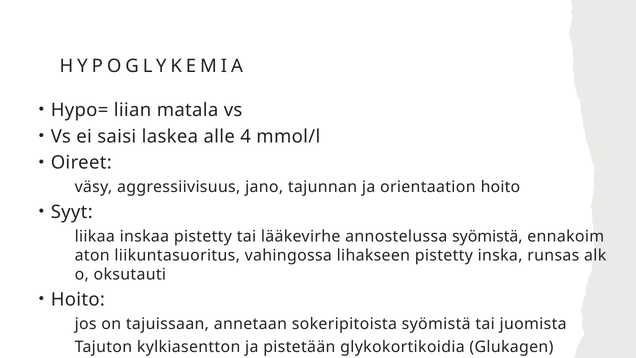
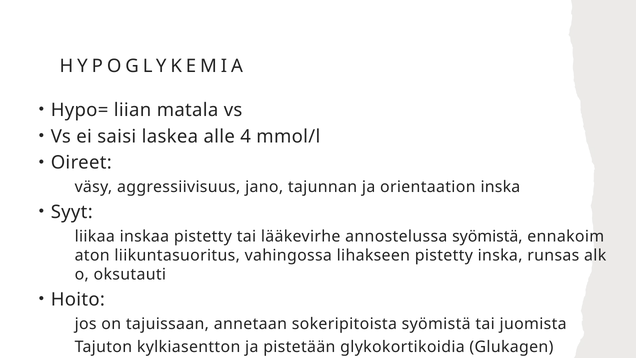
orientaation hoito: hoito -> inska
